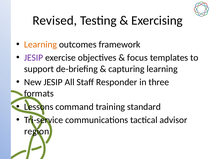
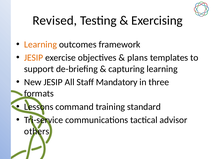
JESIP at (34, 57) colour: purple -> orange
focus: focus -> plans
Responder: Responder -> Mandatory
region: region -> others
